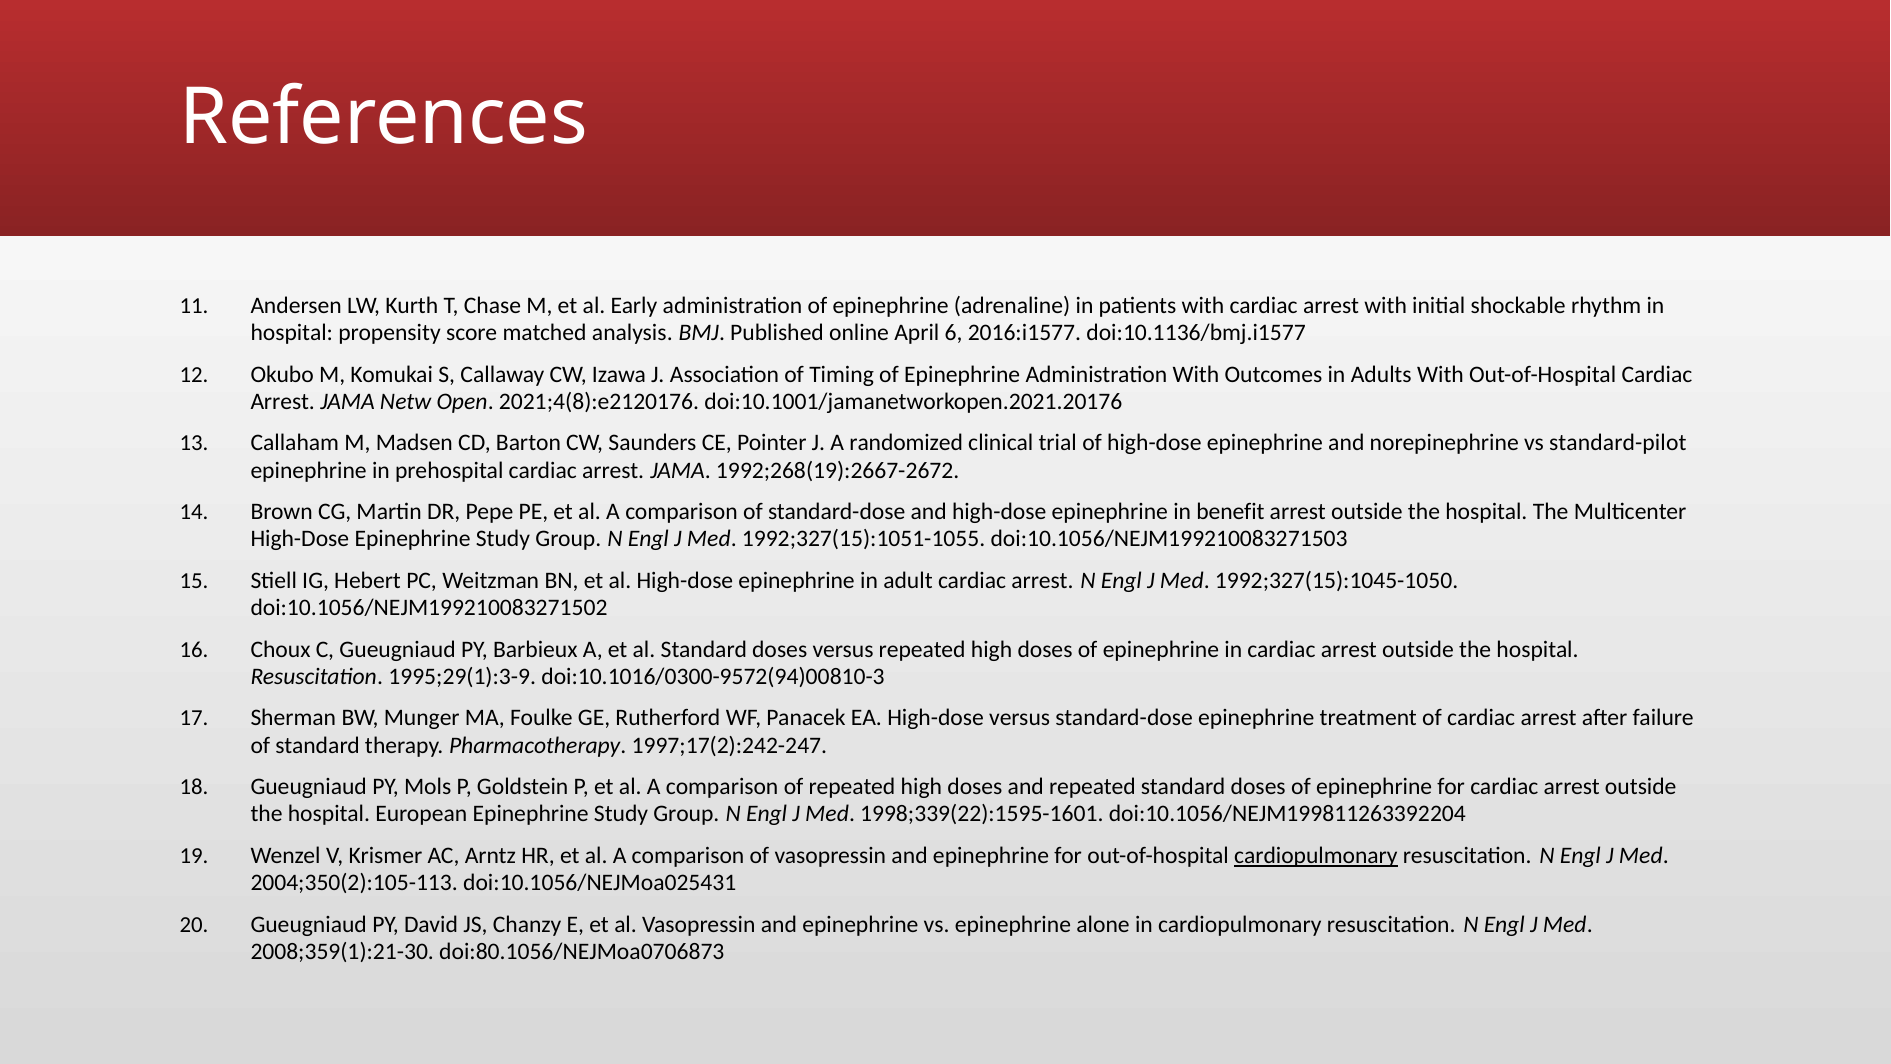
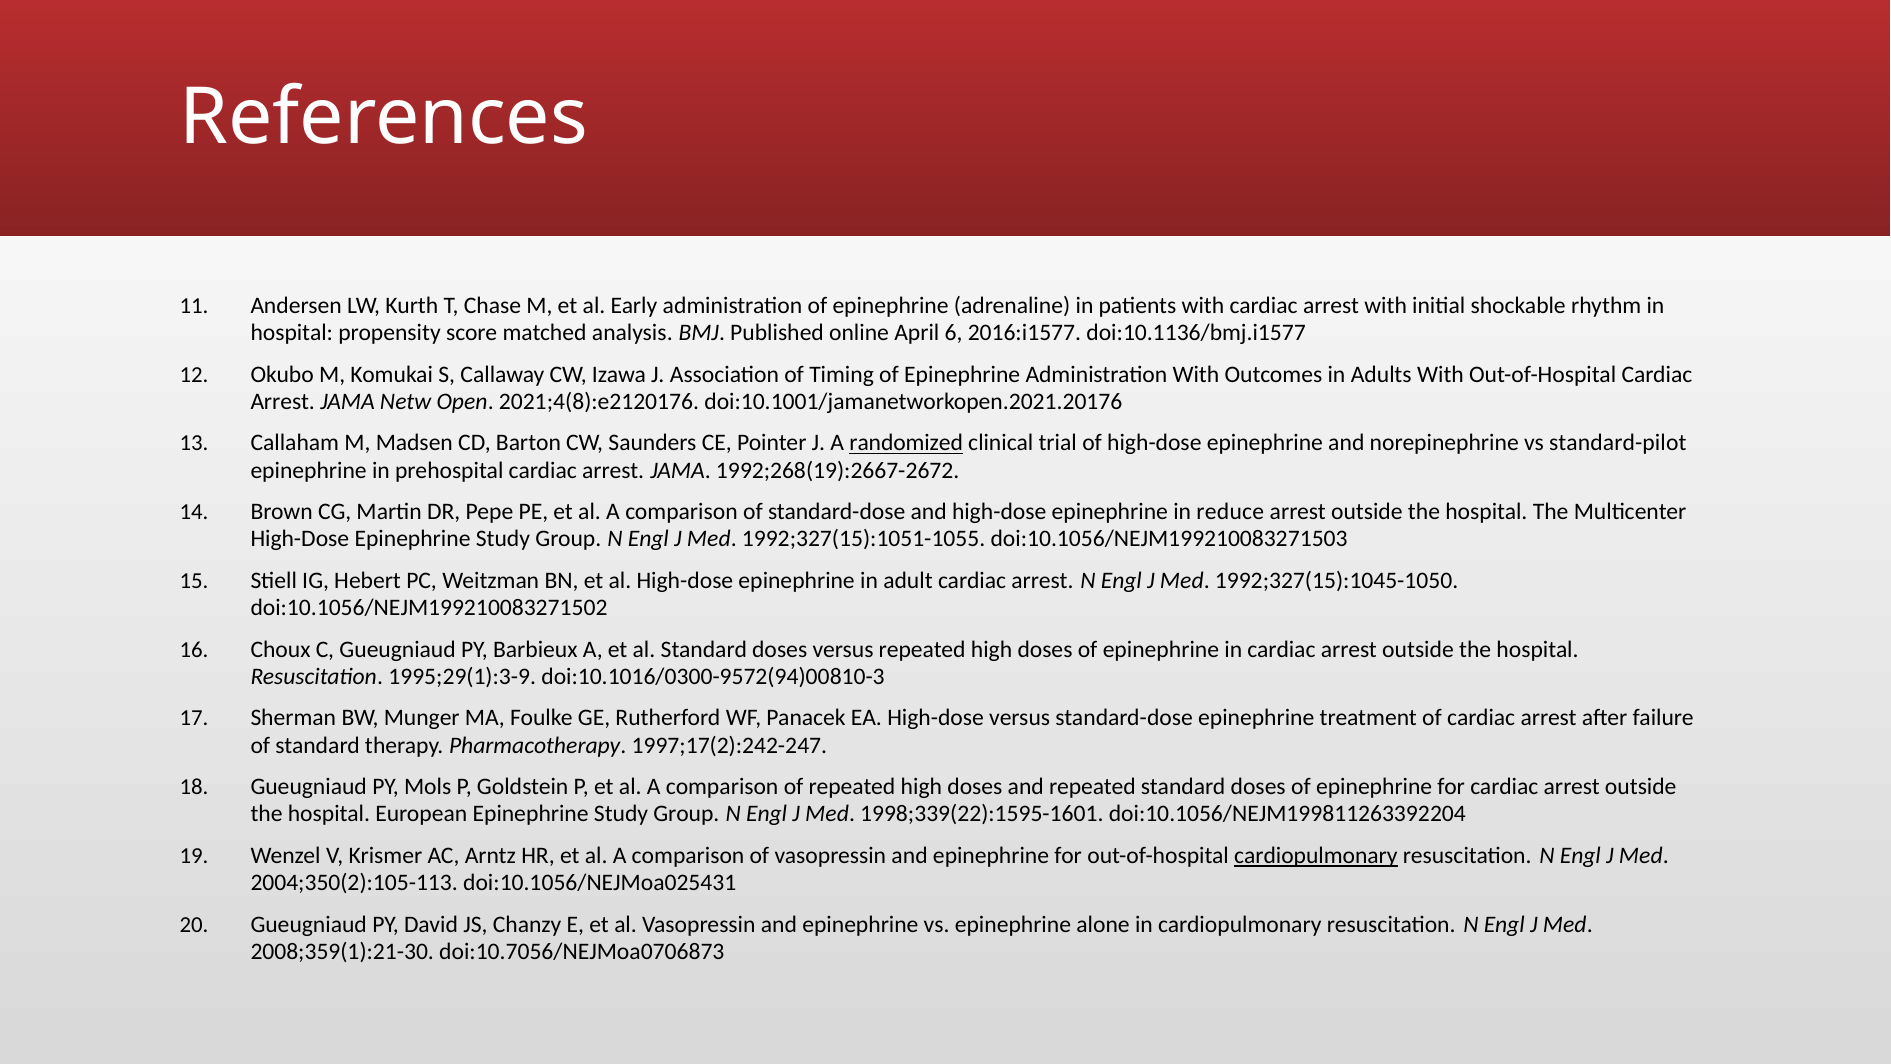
randomized underline: none -> present
benefit: benefit -> reduce
doi:80.1056/NEJMoa0706873: doi:80.1056/NEJMoa0706873 -> doi:10.7056/NEJMoa0706873
